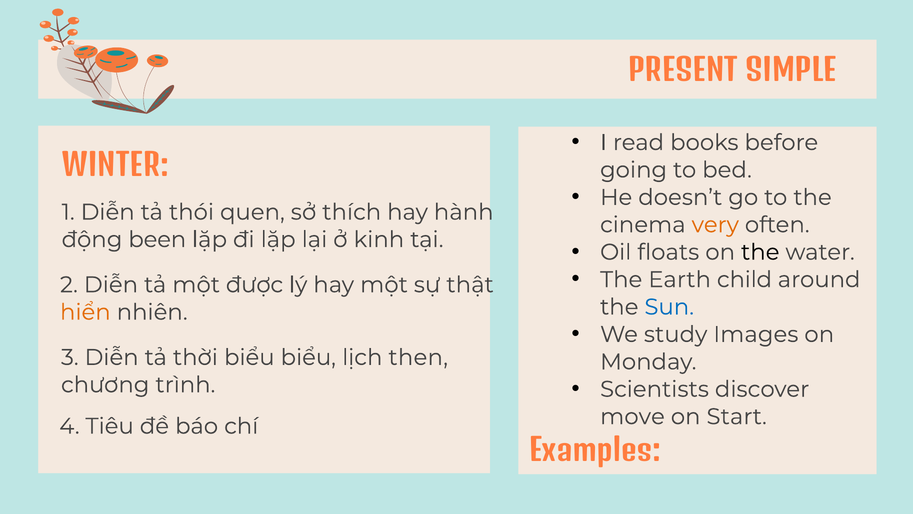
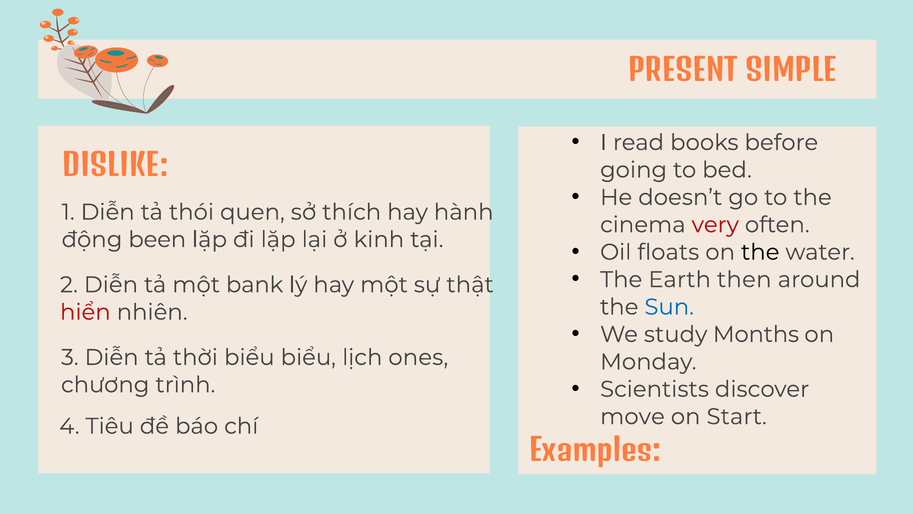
WINTER: WINTER -> DISLIKE
very colour: orange -> red
child: child -> then
được: được -> bank
hiển colour: orange -> red
Images: Images -> Months
then: then -> ones
